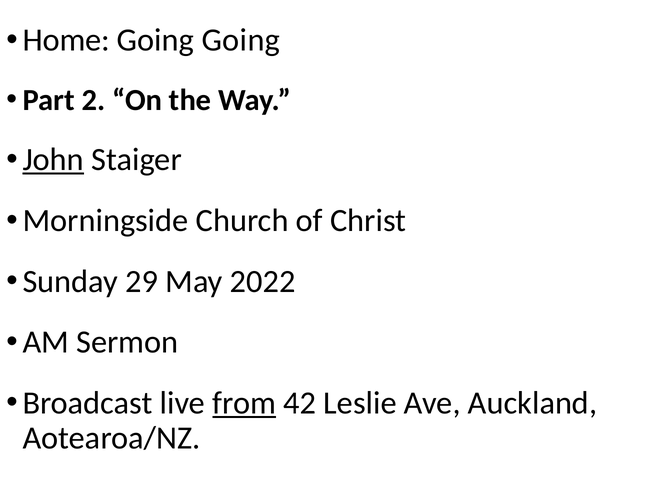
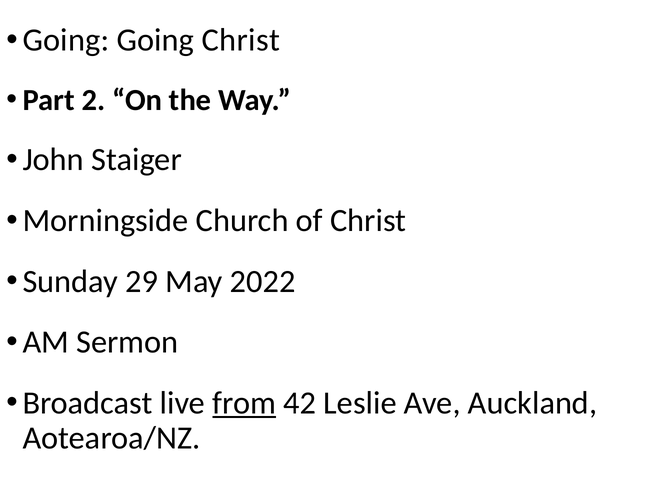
Home at (66, 40): Home -> Going
Going Going: Going -> Christ
John underline: present -> none
